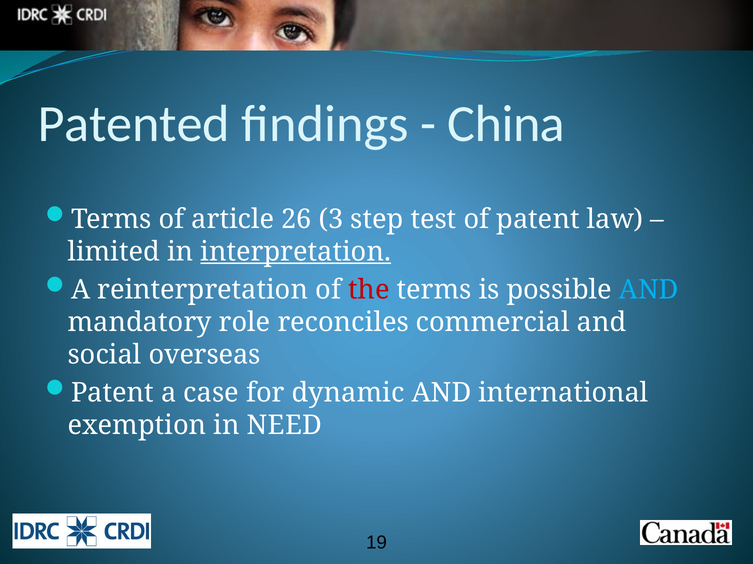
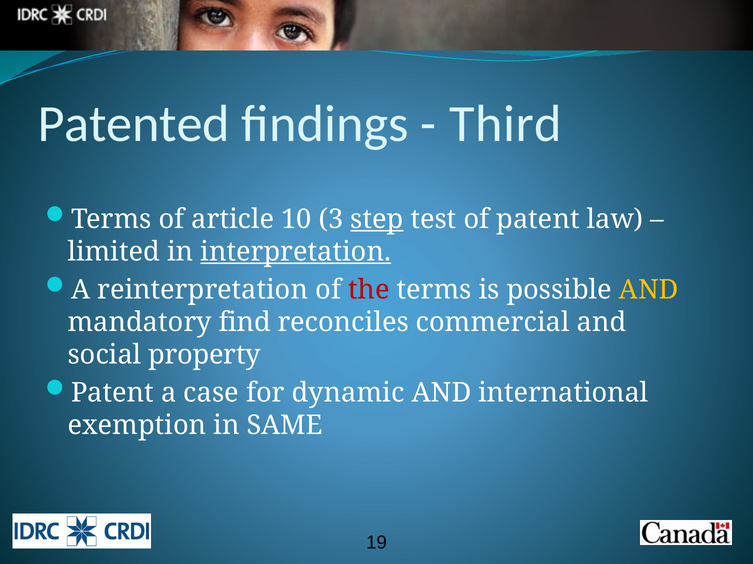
China: China -> Third
26: 26 -> 10
step underline: none -> present
AND at (649, 290) colour: light blue -> yellow
role: role -> find
overseas: overseas -> property
NEED: NEED -> SAME
